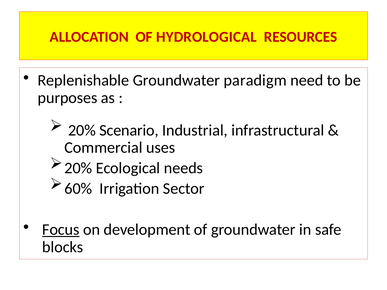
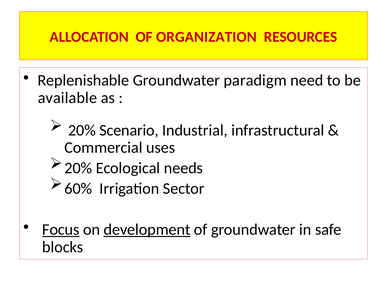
HYDROLOGICAL: HYDROLOGICAL -> ORGANIZATION
purposes: purposes -> available
development underline: none -> present
